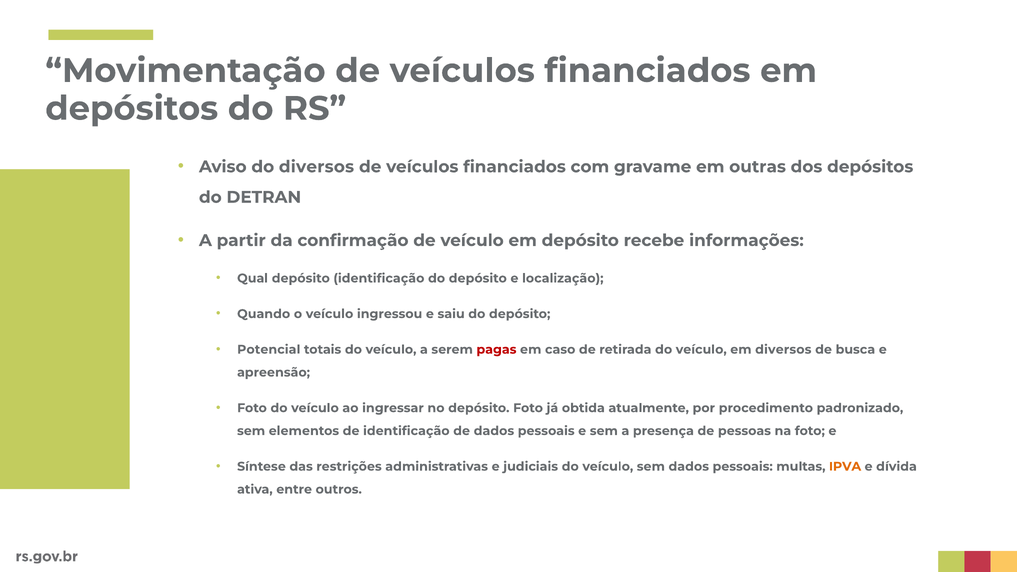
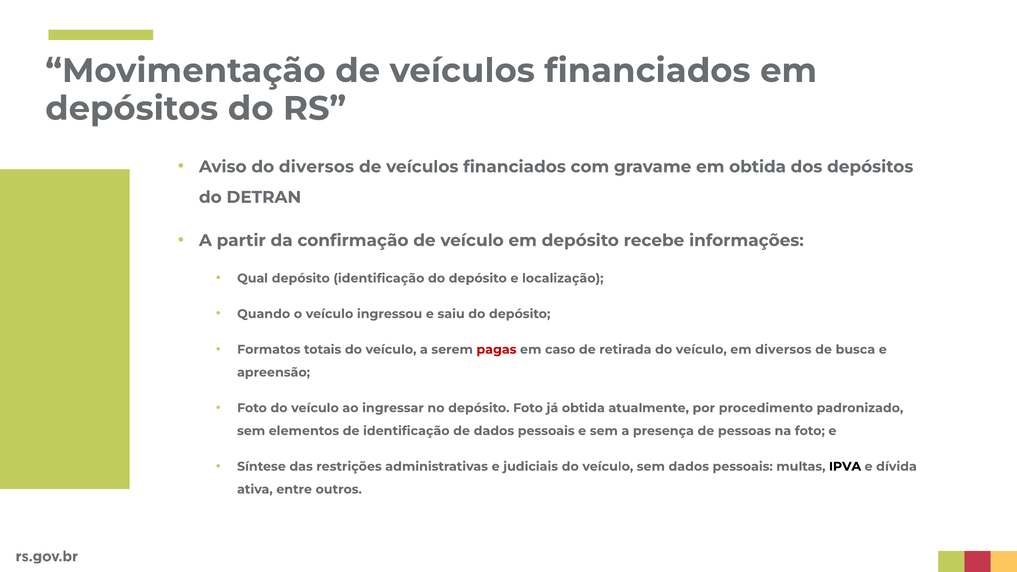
em outras: outras -> obtida
Potencial: Potencial -> Formatos
IPVA colour: orange -> black
